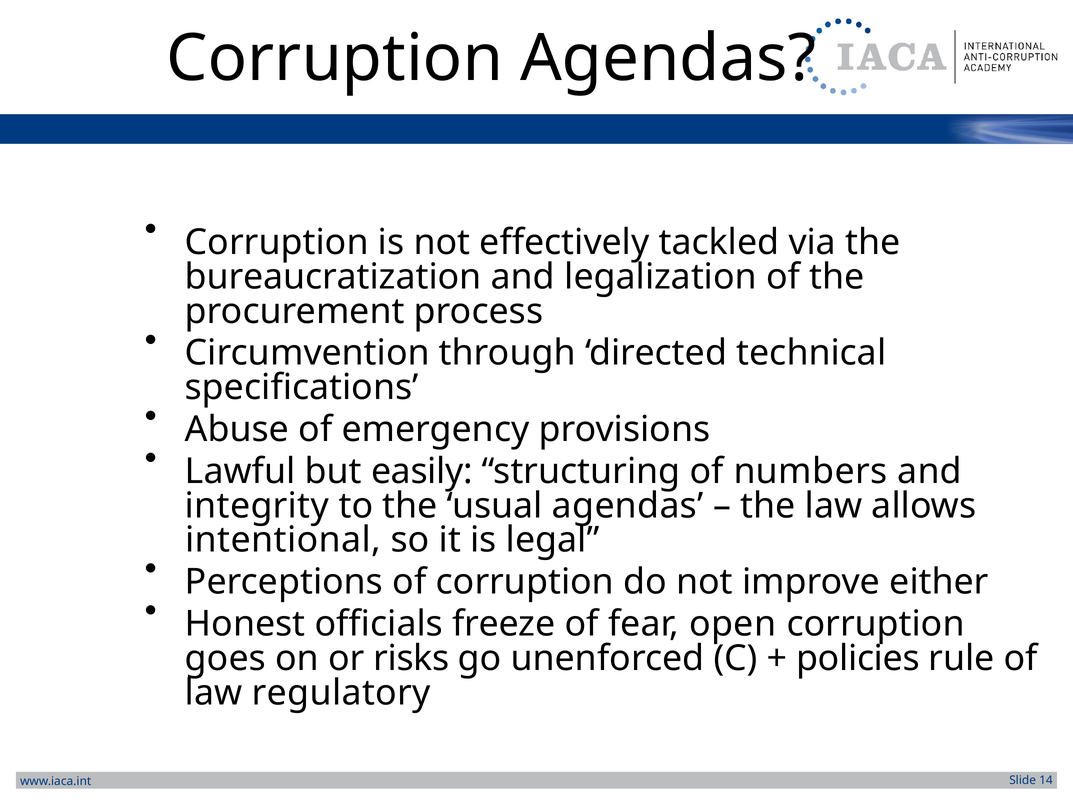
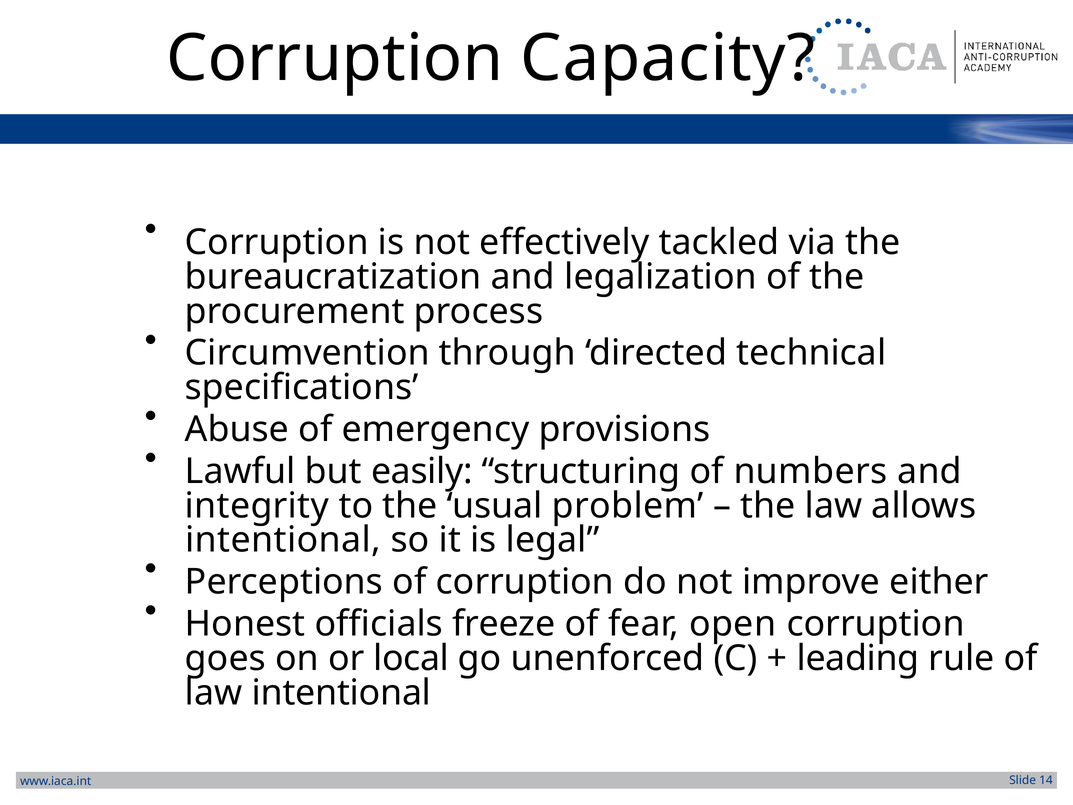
Corruption Agendas: Agendas -> Capacity
usual agendas: agendas -> problem
risks: risks -> local
policies: policies -> leading
law regulatory: regulatory -> intentional
